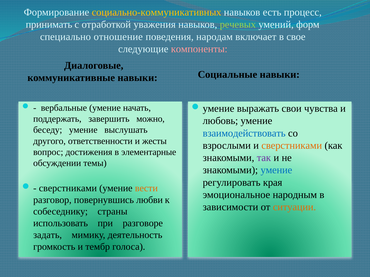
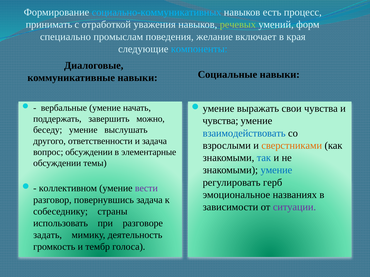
социально-коммуникативных colour: yellow -> light blue
отношение: отношение -> промыслам
народам: народам -> желание
свое: свое -> края
компоненты colour: pink -> light blue
любовь at (220, 121): любовь -> чувства
и жесты: жесты -> задача
вопрос достижения: достижения -> обсуждении
так colour: purple -> blue
края: края -> герб
сверстниками at (68, 188): сверстниками -> коллективном
вести colour: orange -> purple
народным: народным -> названиях
повернувшись любви: любви -> задача
ситуации colour: orange -> purple
